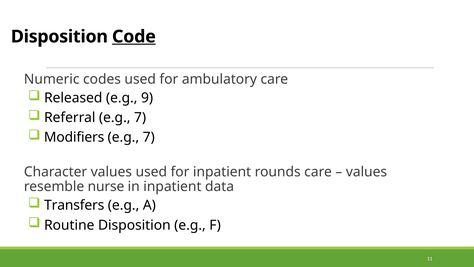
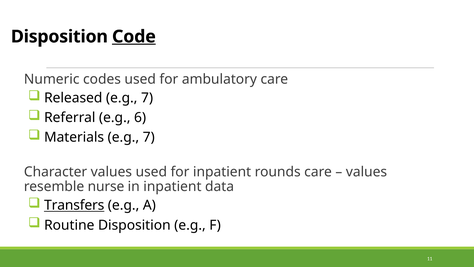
Released e.g 9: 9 -> 7
Referral e.g 7: 7 -> 6
Modifiers: Modifiers -> Materials
Transfers underline: none -> present
